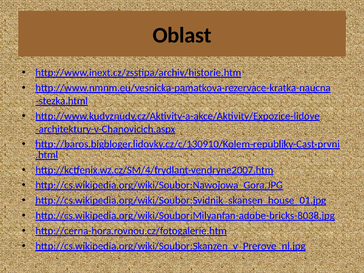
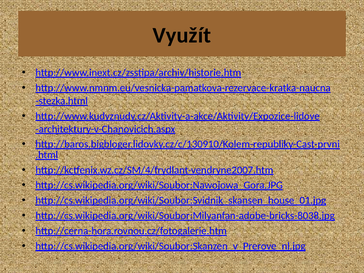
Oblast: Oblast -> Využít
